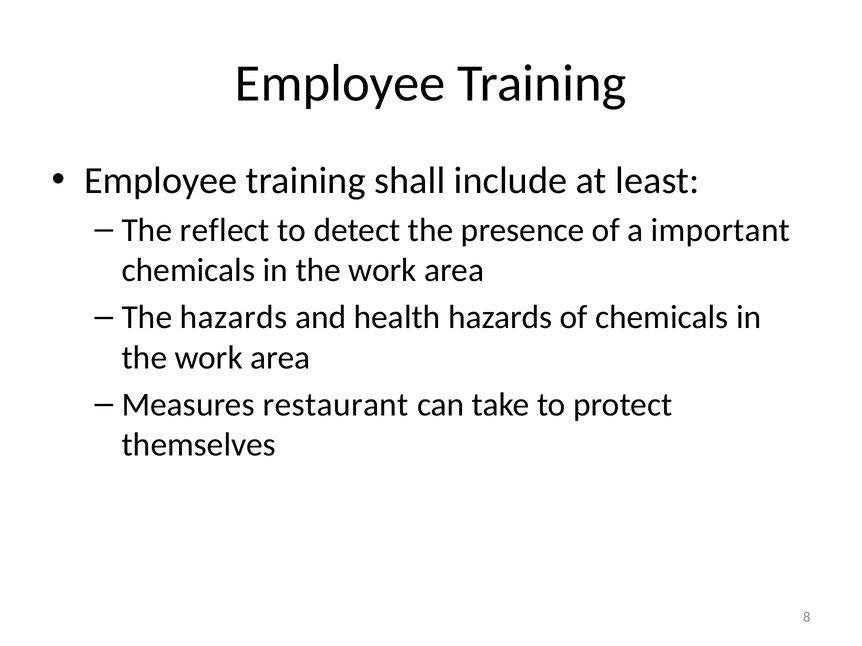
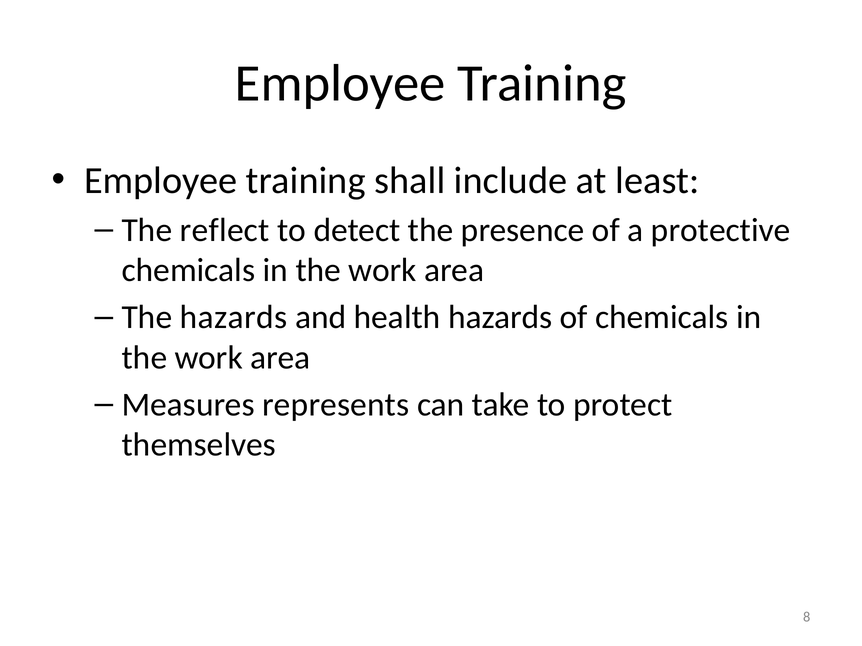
important: important -> protective
restaurant: restaurant -> represents
